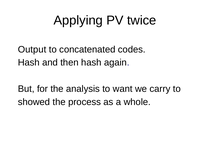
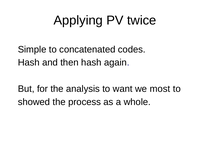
Output: Output -> Simple
carry: carry -> most
